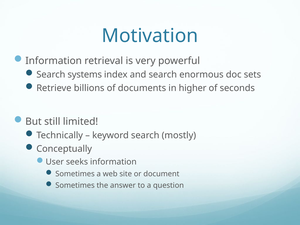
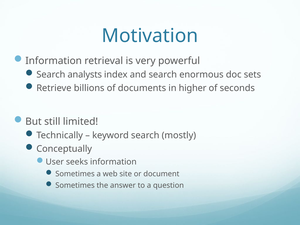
systems: systems -> analysts
